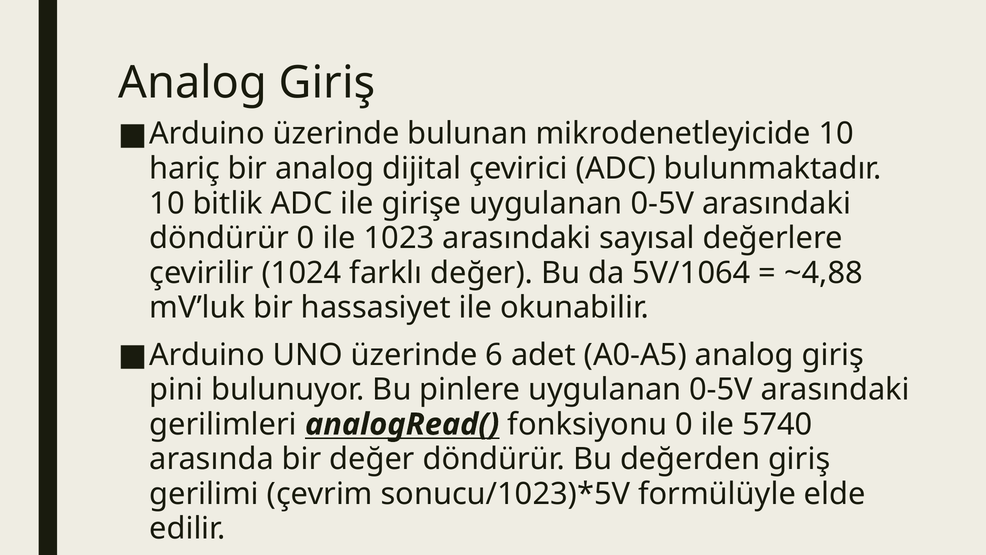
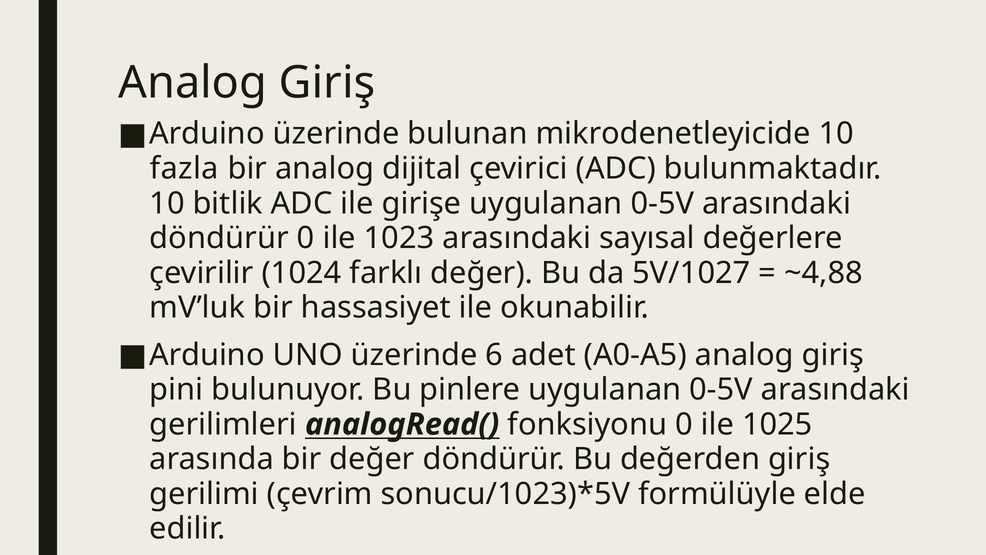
hariç: hariç -> fazla
5V/1064: 5V/1064 -> 5V/1027
5740: 5740 -> 1025
